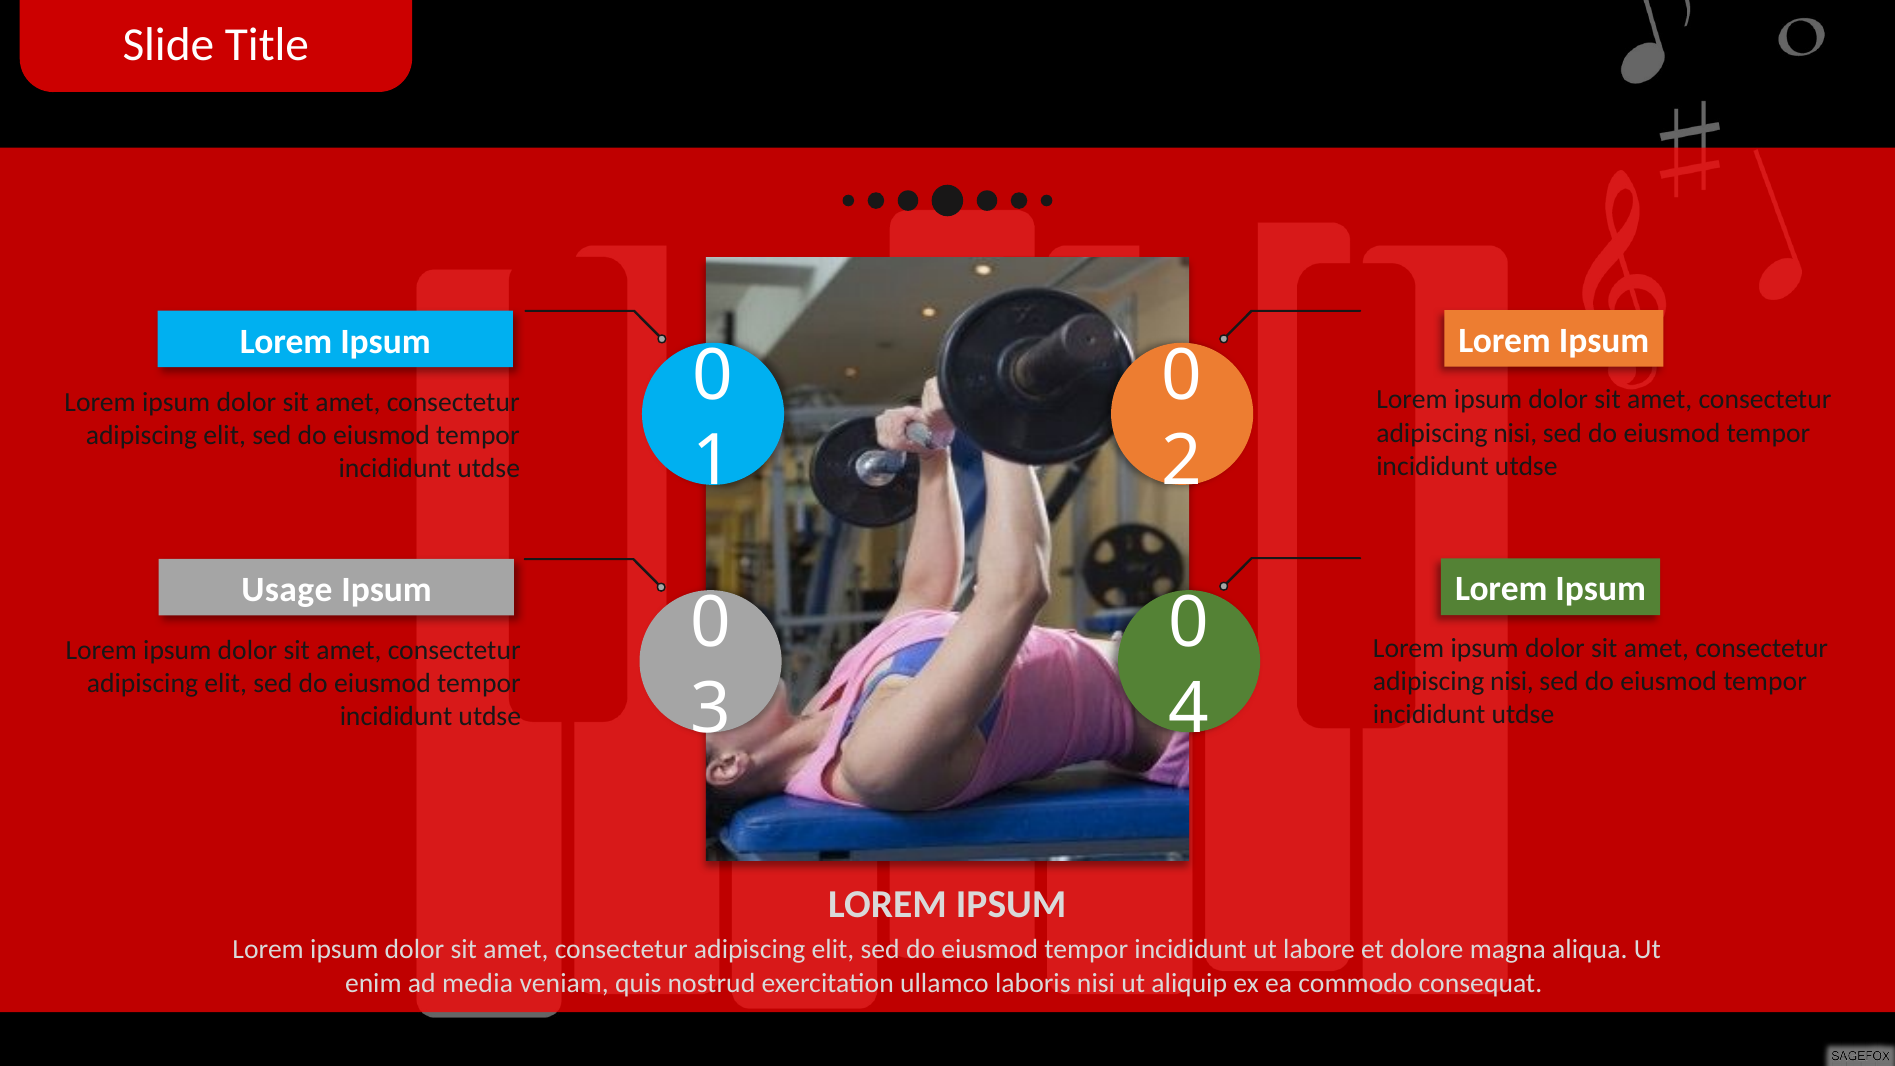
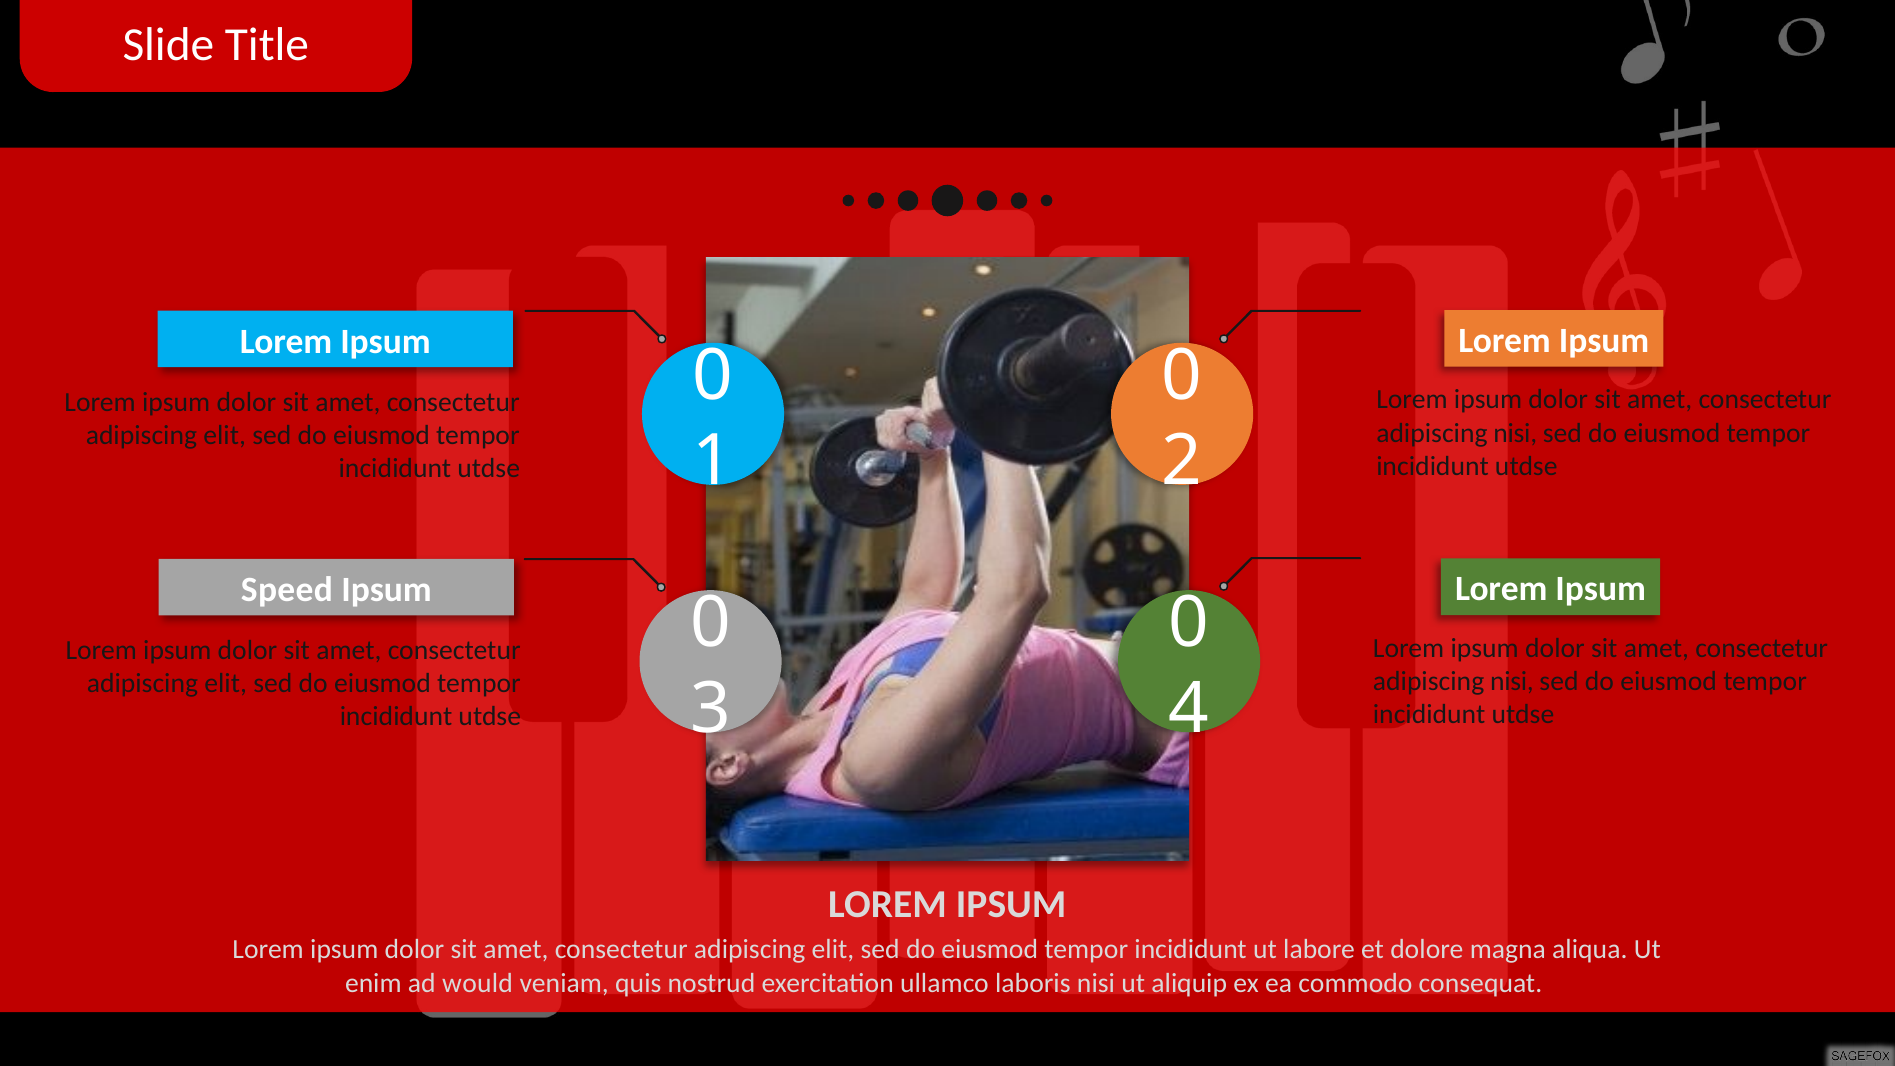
Usage: Usage -> Speed
media: media -> would
